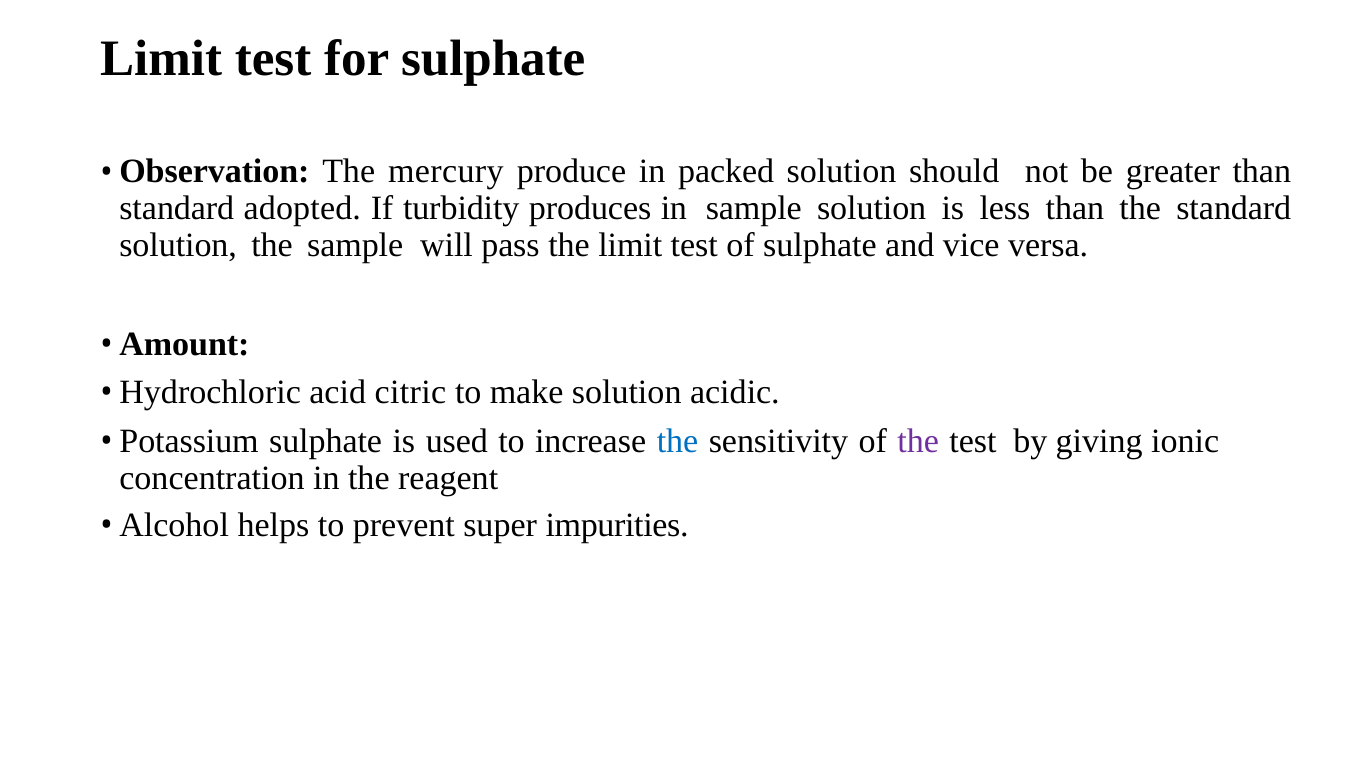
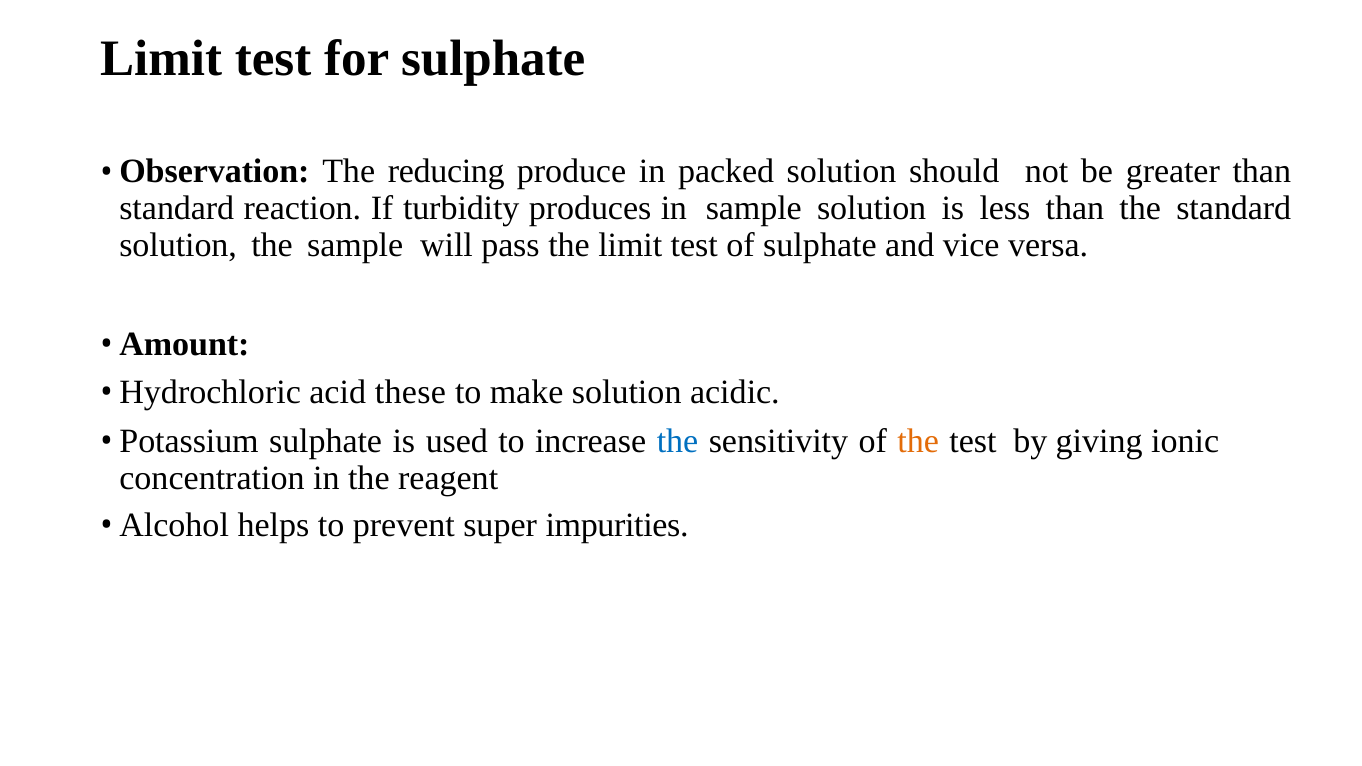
mercury: mercury -> reducing
adopted: adopted -> reaction
citric: citric -> these
the at (918, 441) colour: purple -> orange
